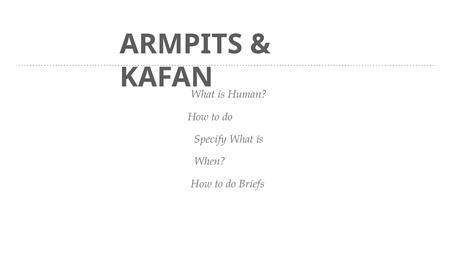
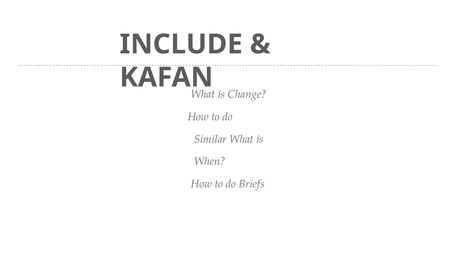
ARMPITS: ARMPITS -> INCLUDE
Human: Human -> Change
Specify: Specify -> Similar
